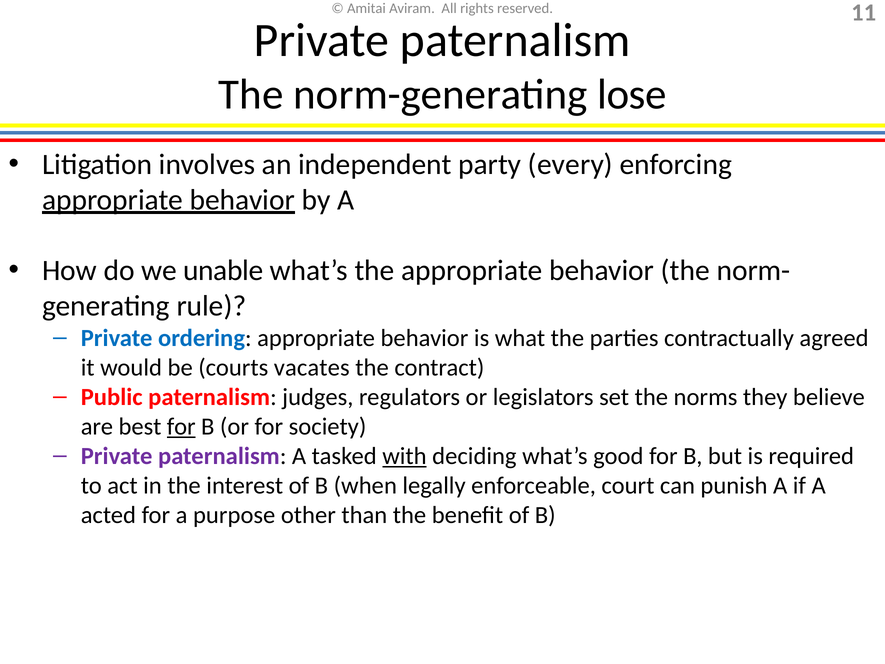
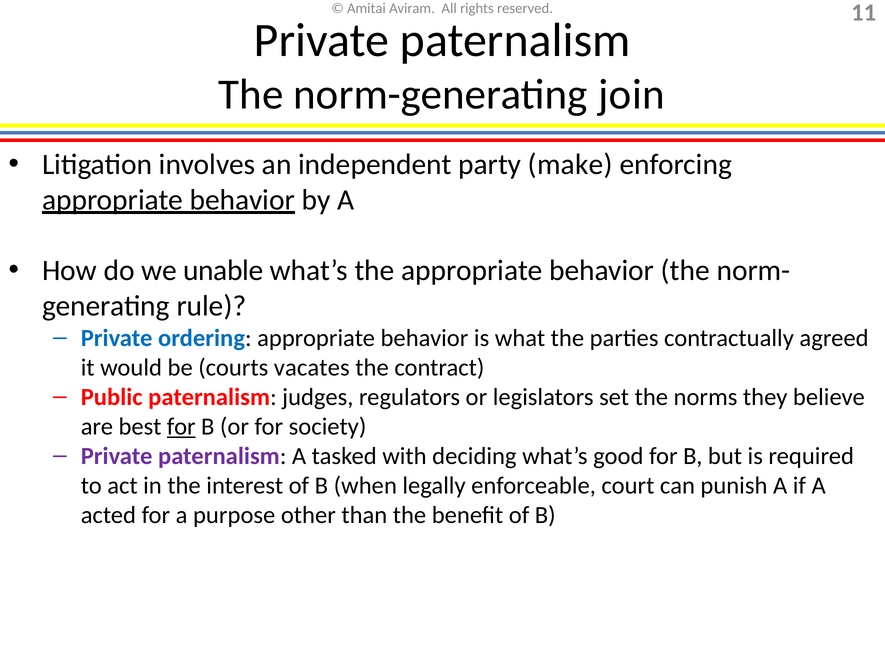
lose: lose -> join
every: every -> make
with underline: present -> none
